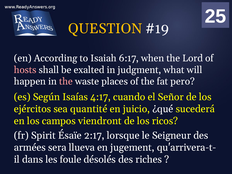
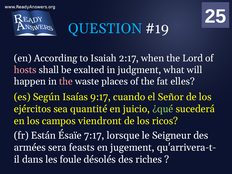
QUESTION colour: yellow -> light blue
6:17: 6:17 -> 2:17
pero: pero -> elles
4:17: 4:17 -> 9:17
¿qué colour: white -> light green
Spirit: Spirit -> Están
2:17: 2:17 -> 7:17
llueva: llueva -> feasts
